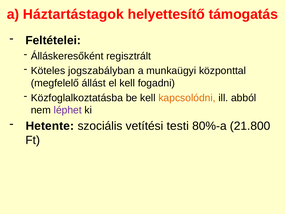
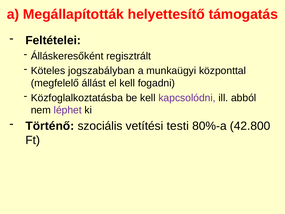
Háztartástagok: Háztartástagok -> Megállapították
kapcsolódni colour: orange -> purple
Hetente: Hetente -> Történő
21.800: 21.800 -> 42.800
